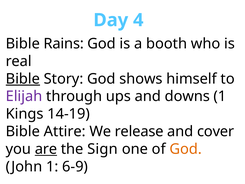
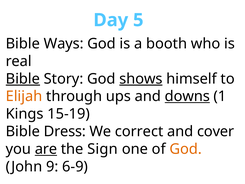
4: 4 -> 5
Rains: Rains -> Ways
shows underline: none -> present
Elijah colour: purple -> orange
downs underline: none -> present
14-19: 14-19 -> 15-19
Attire: Attire -> Dress
release: release -> correct
John 1: 1 -> 9
